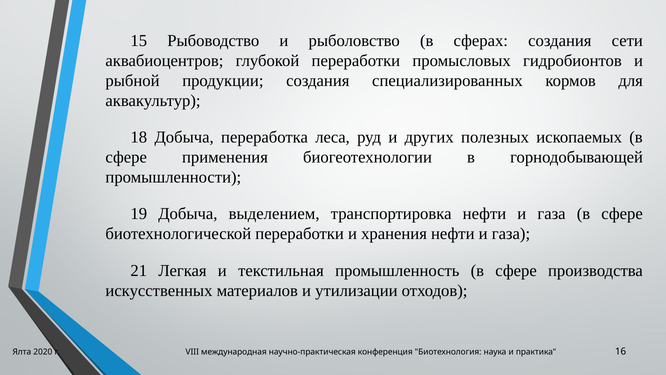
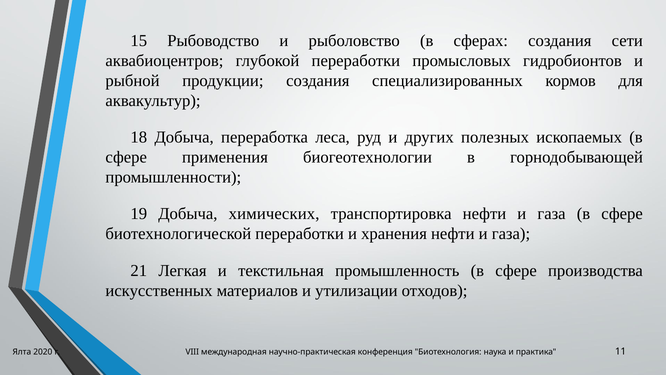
выделением: выделением -> химических
16: 16 -> 11
